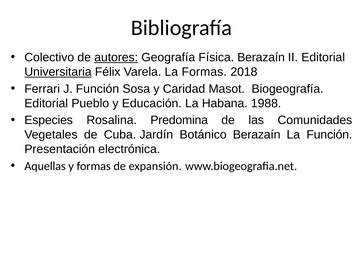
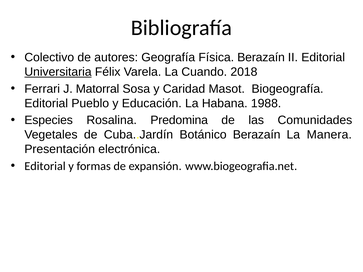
autores underline: present -> none
La Formas: Formas -> Cuando
J Función: Función -> Matorral
La Función: Función -> Manera
Aquellas at (45, 166): Aquellas -> Editorial
